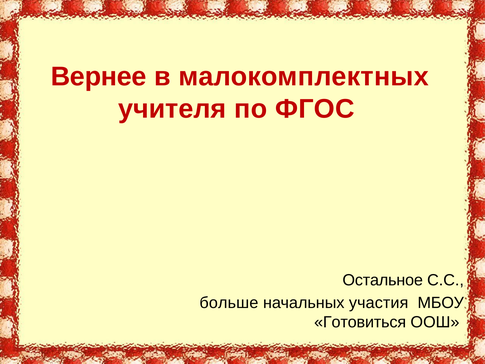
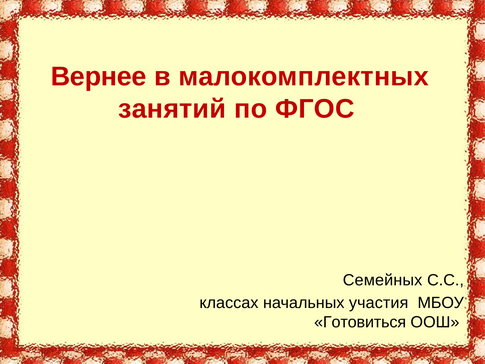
учителя: учителя -> занятий
Остальное: Остальное -> Семейных
больше: больше -> классах
